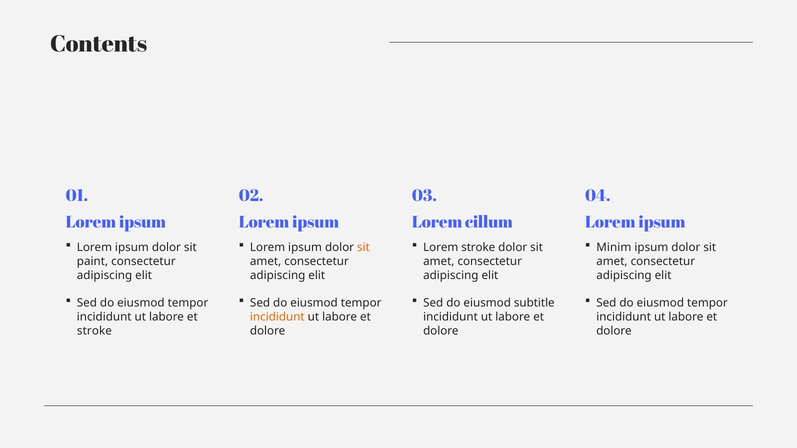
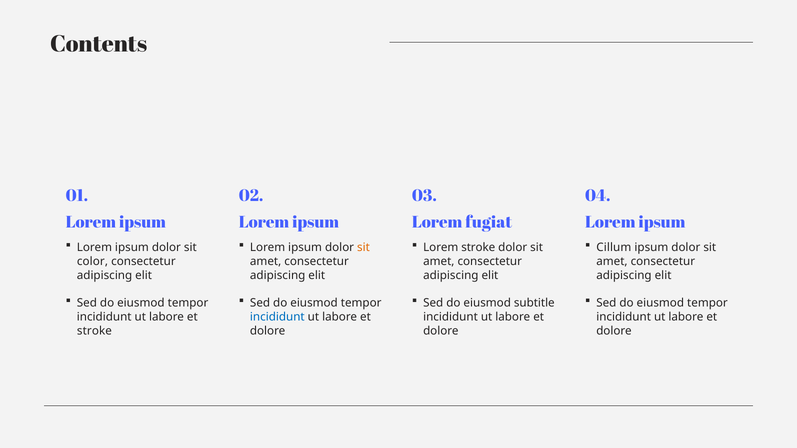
cillum: cillum -> fugiat
Minim: Minim -> Cillum
paint: paint -> color
incididunt at (277, 317) colour: orange -> blue
